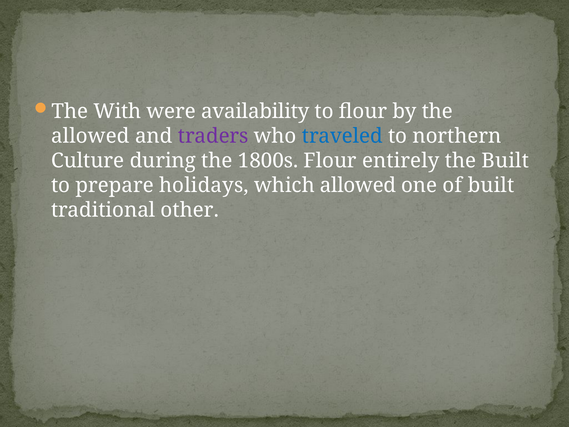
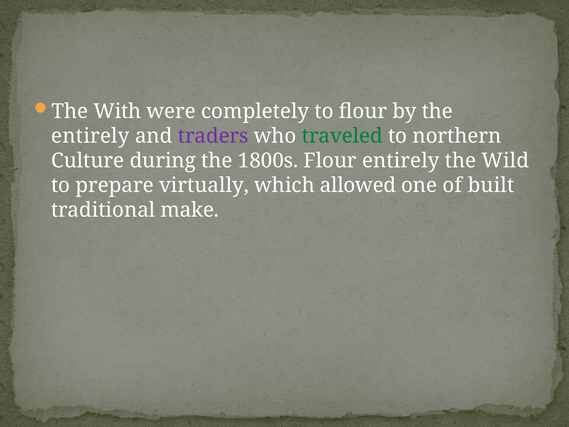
availability: availability -> completely
allowed at (90, 136): allowed -> entirely
traveled colour: blue -> green
the Built: Built -> Wild
holidays: holidays -> virtually
other: other -> make
